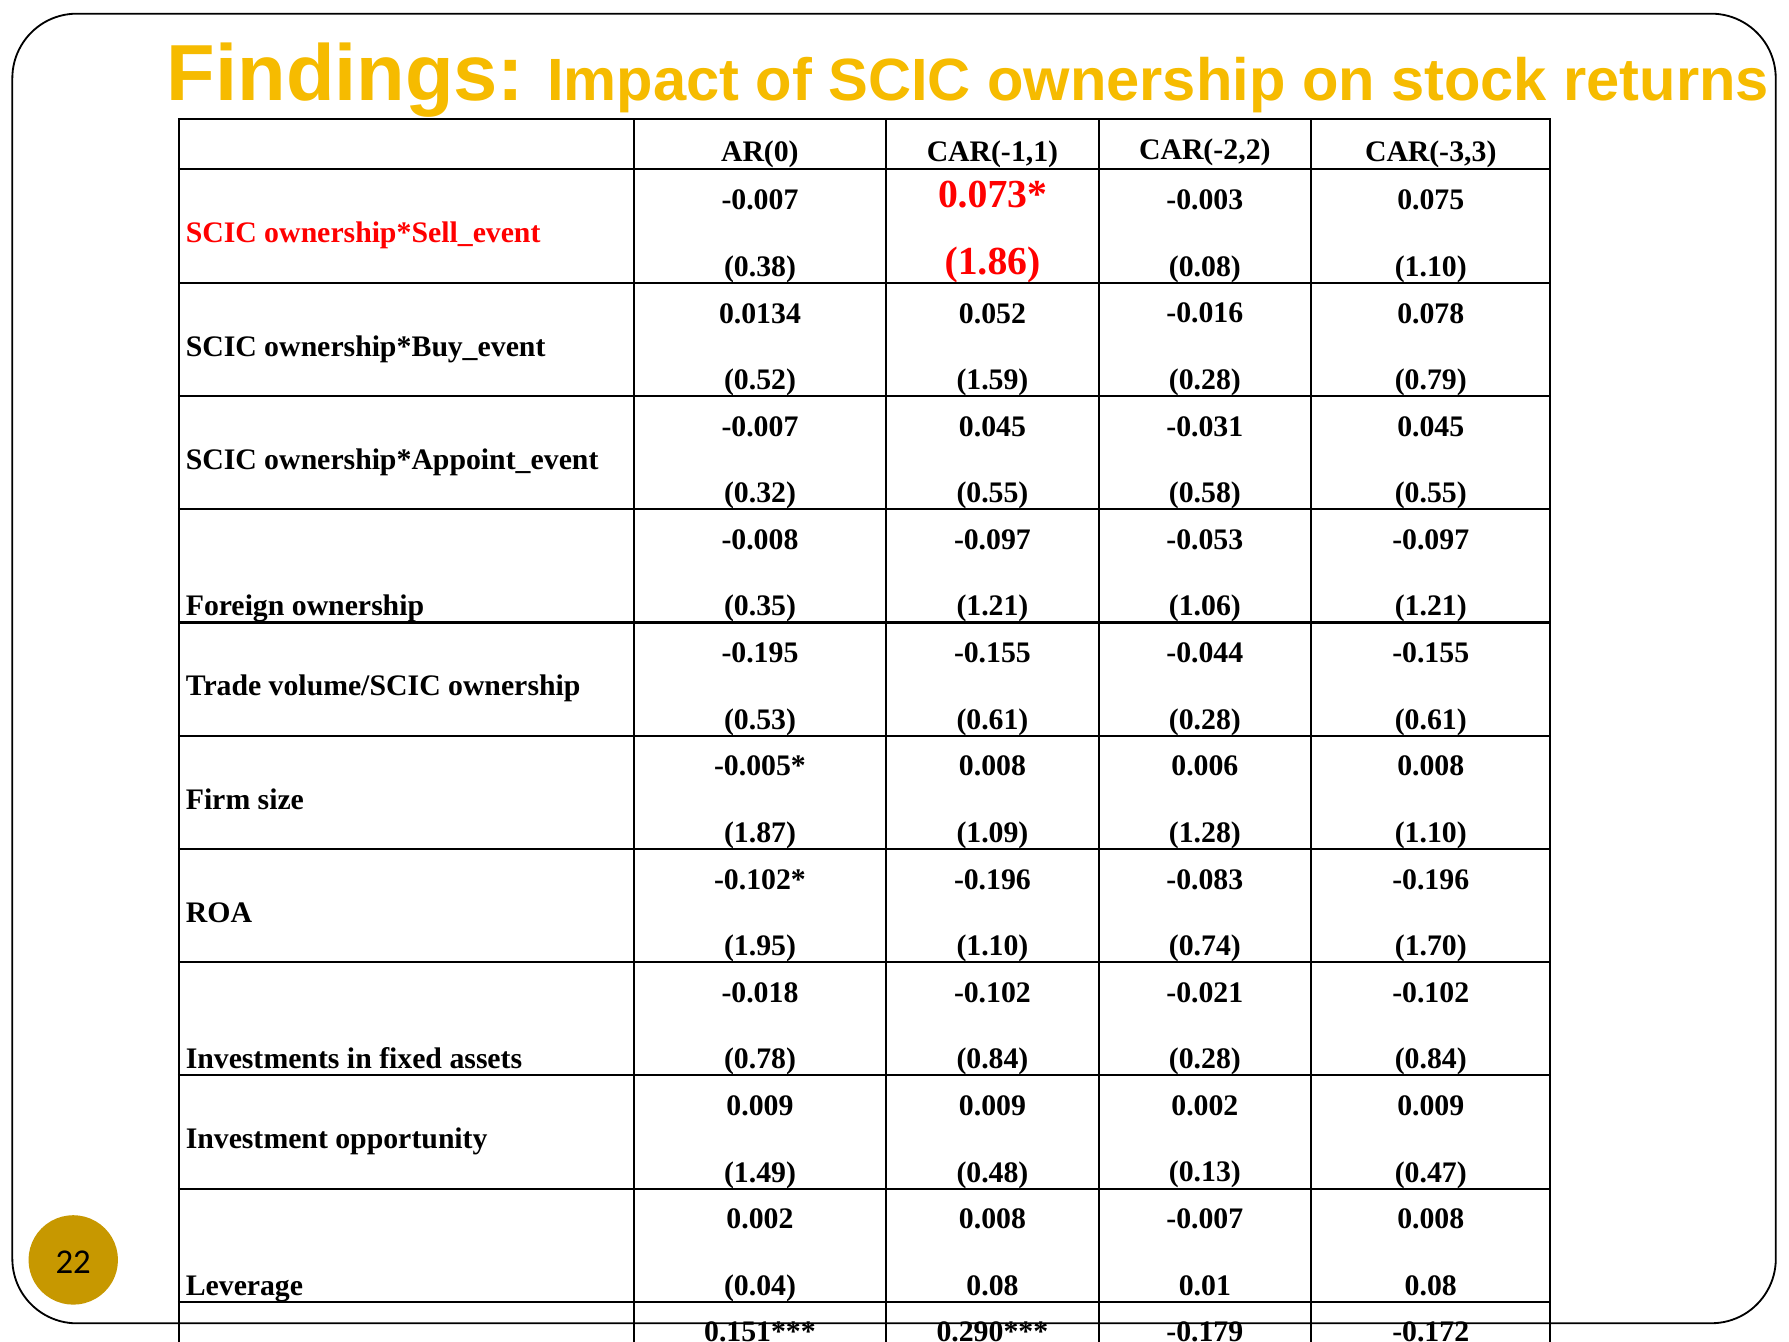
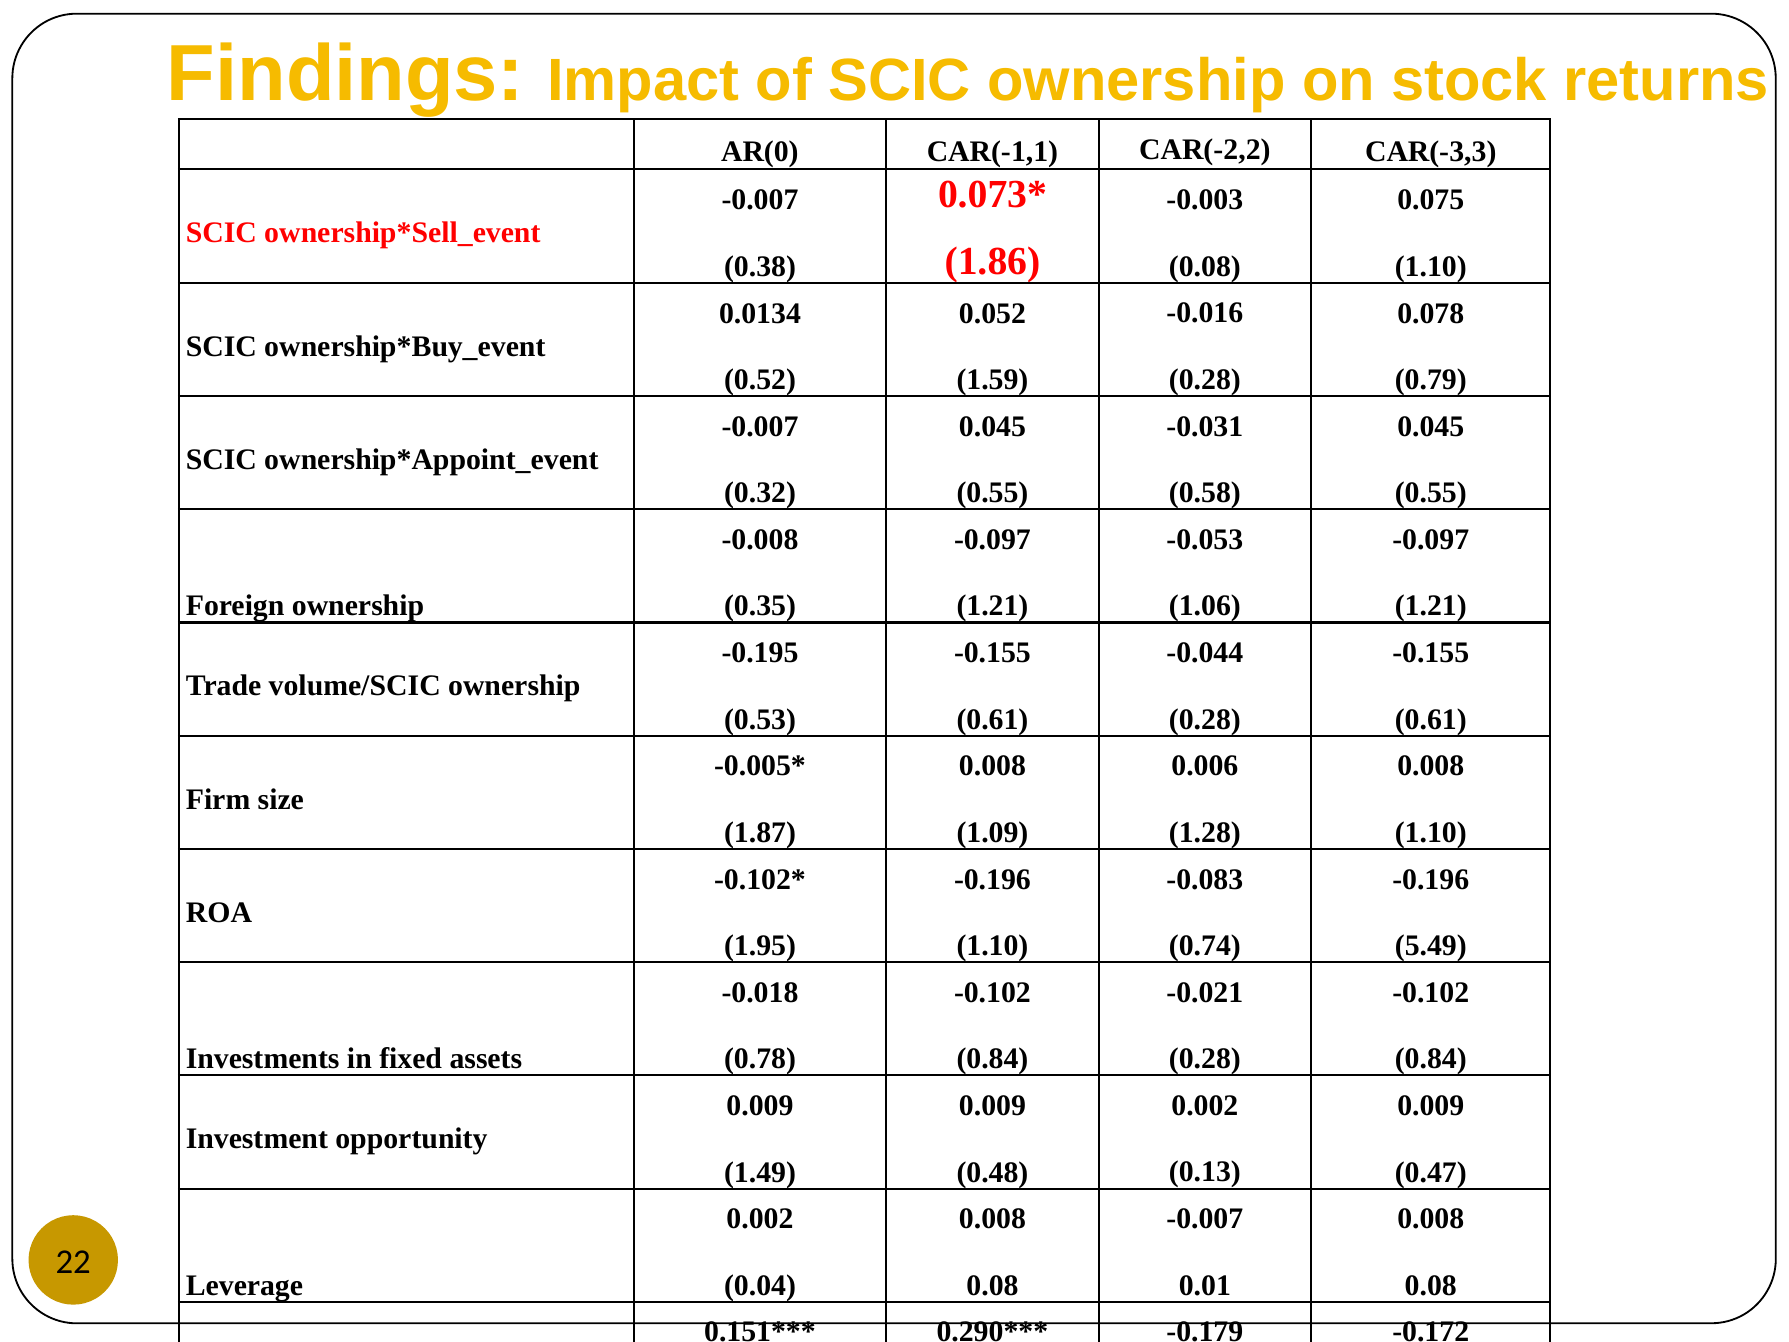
1.70: 1.70 -> 5.49
